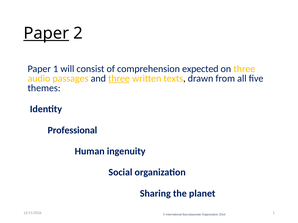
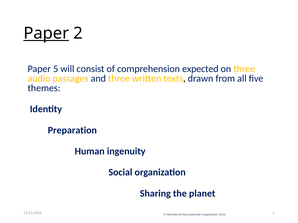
Paper 1: 1 -> 5
three at (119, 79) underline: present -> none
Professional: Professional -> Preparation
